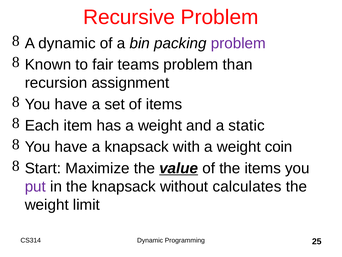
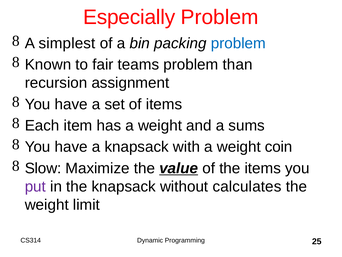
Recursive: Recursive -> Especially
A dynamic: dynamic -> simplest
problem at (238, 43) colour: purple -> blue
static: static -> sums
Start: Start -> Slow
